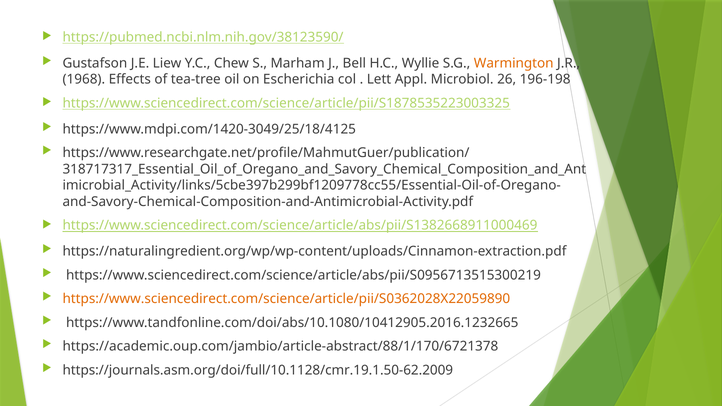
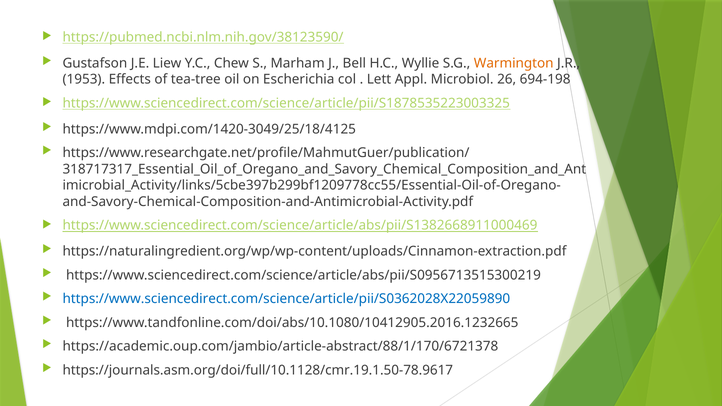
1968: 1968 -> 1953
196-198: 196-198 -> 694-198
https://www.sciencedirect.com/science/article/pii/S0362028X22059890 colour: orange -> blue
https://journals.asm.org/doi/full/10.1128/cmr.19.1.50-62.2009: https://journals.asm.org/doi/full/10.1128/cmr.19.1.50-62.2009 -> https://journals.asm.org/doi/full/10.1128/cmr.19.1.50-78.9617
